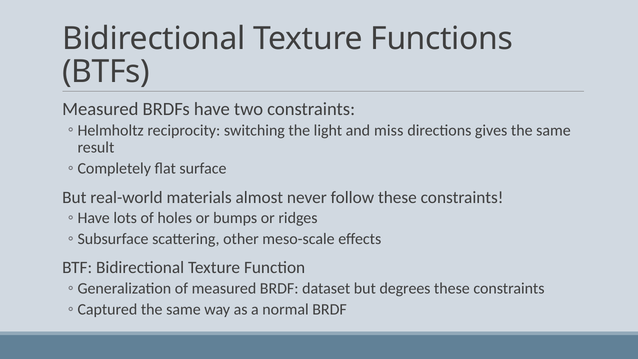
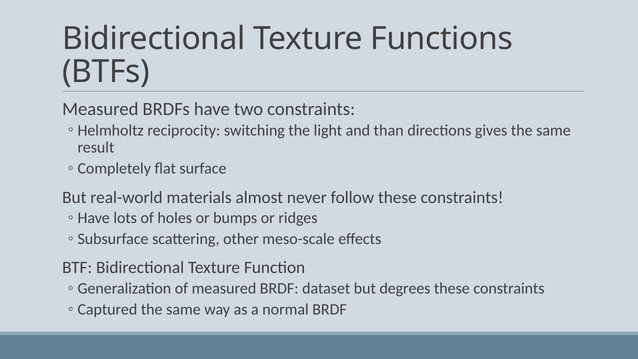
miss: miss -> than
